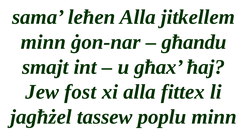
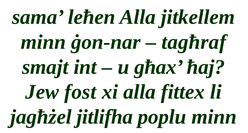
għandu: għandu -> tagħraf
tassew: tassew -> jitlifha
